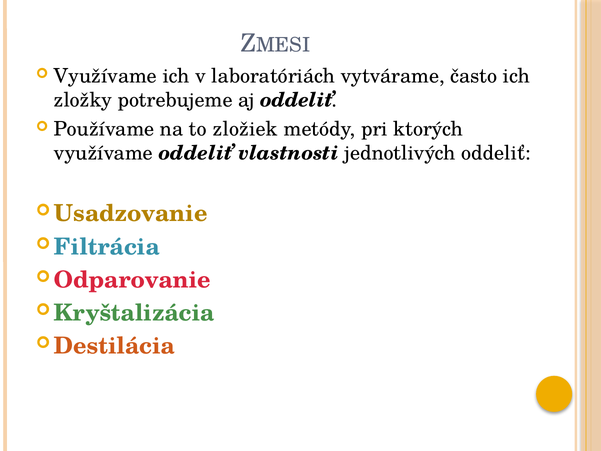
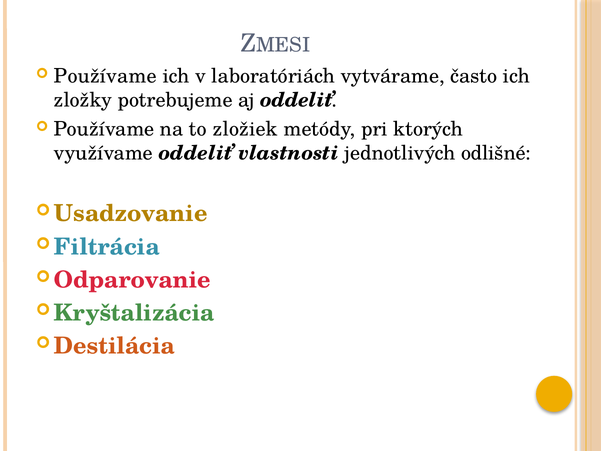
Využívame at (105, 76): Využívame -> Používame
jednotlivých oddeliť: oddeliť -> odlišné
